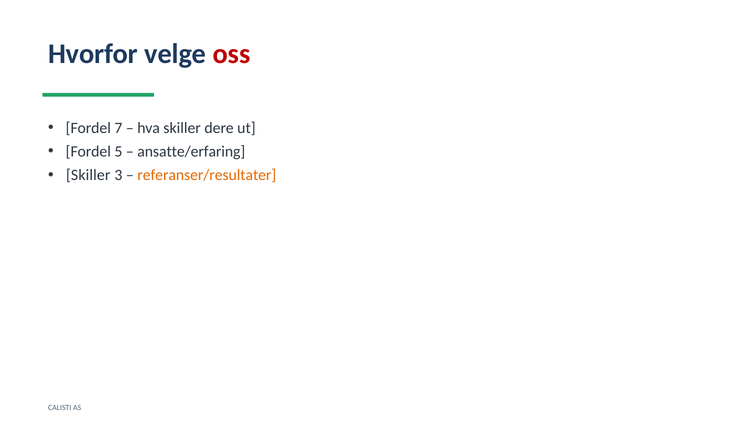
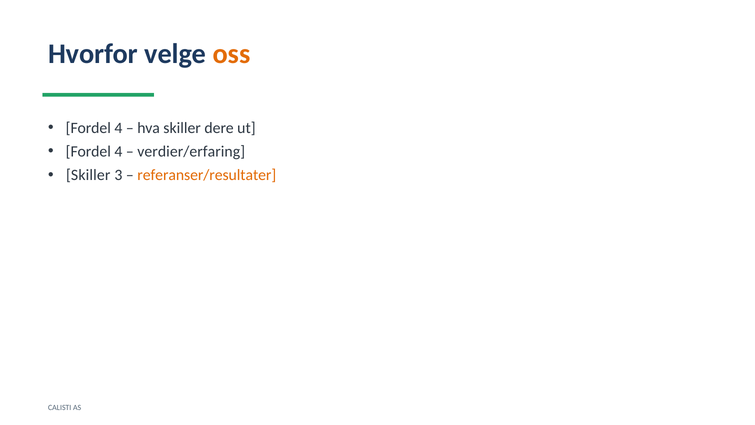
oss colour: red -> orange
7 at (118, 128): 7 -> 4
5 at (118, 151): 5 -> 4
ansatte/erfaring: ansatte/erfaring -> verdier/erfaring
